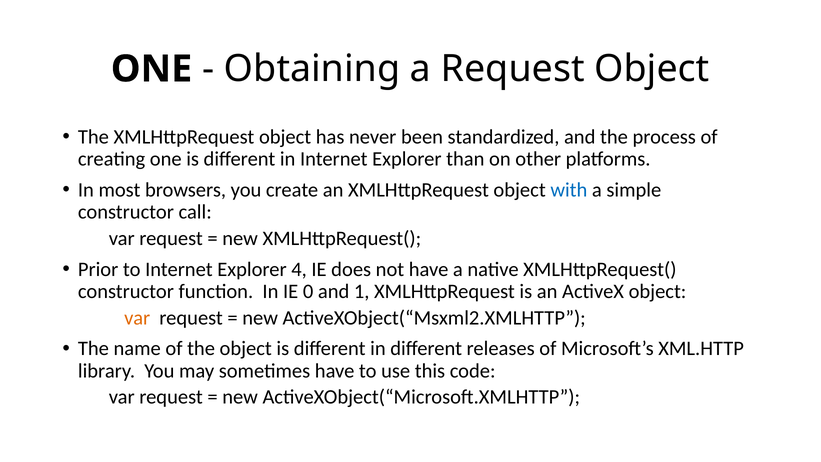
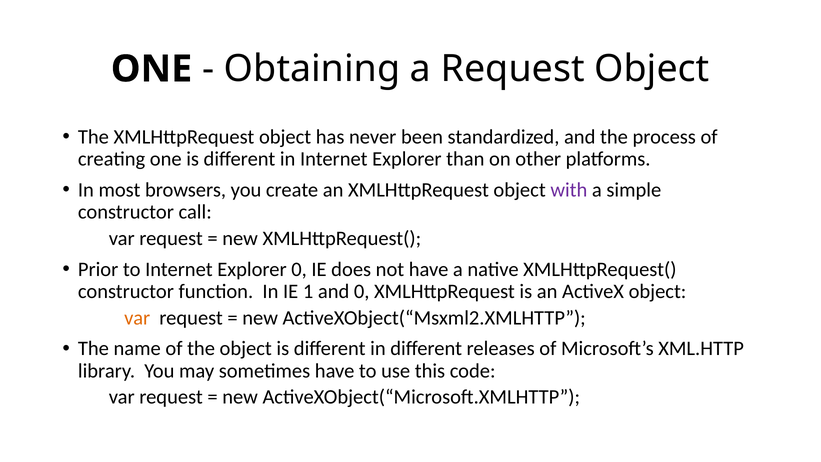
with colour: blue -> purple
Explorer 4: 4 -> 0
0: 0 -> 1
and 1: 1 -> 0
